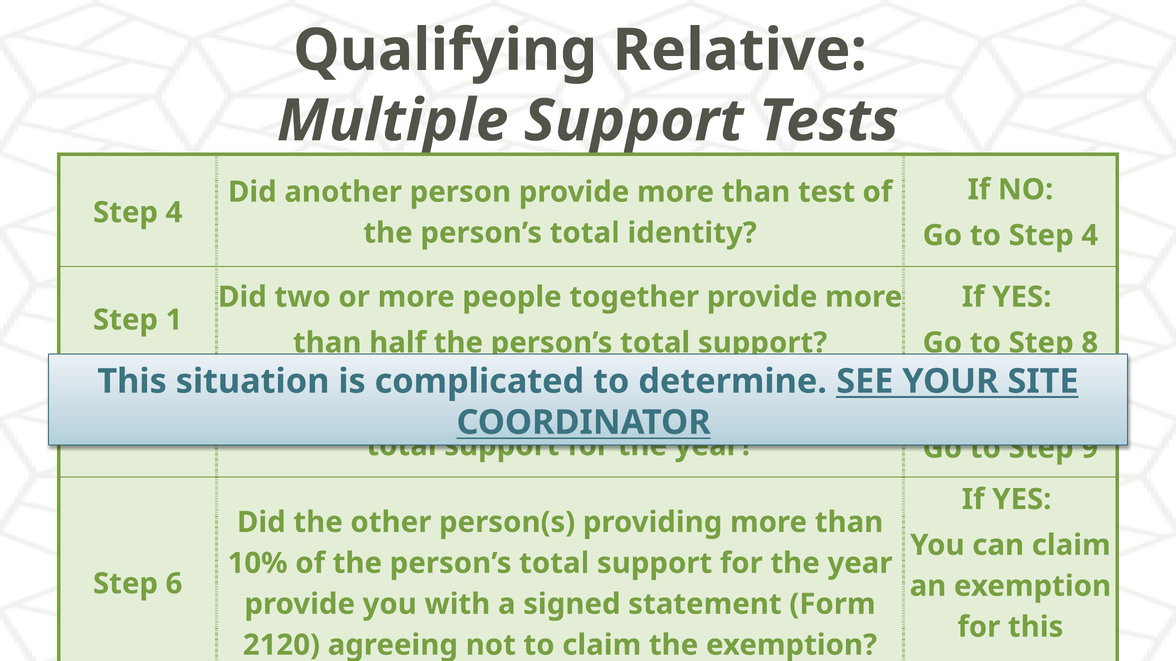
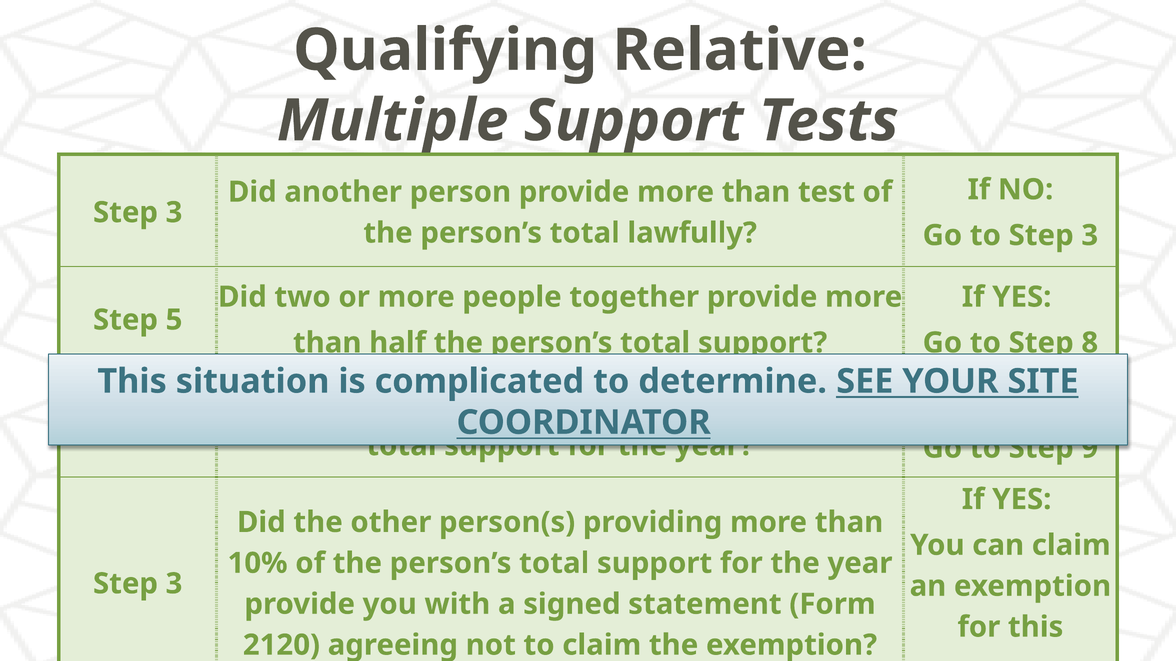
4 at (174, 213): 4 -> 3
identity: identity -> lawfully
to Step 4: 4 -> 3
1: 1 -> 5
6 at (174, 584): 6 -> 3
